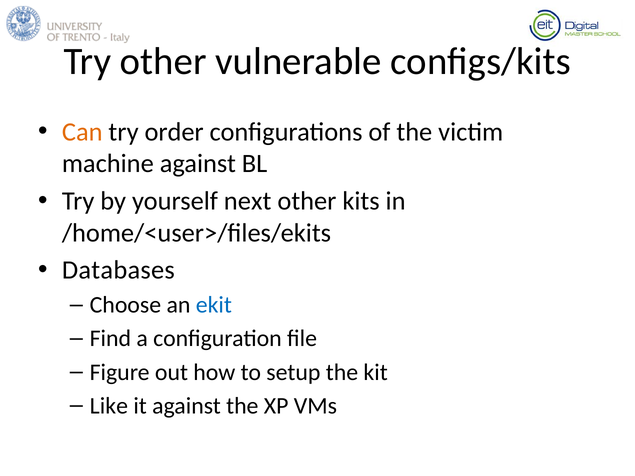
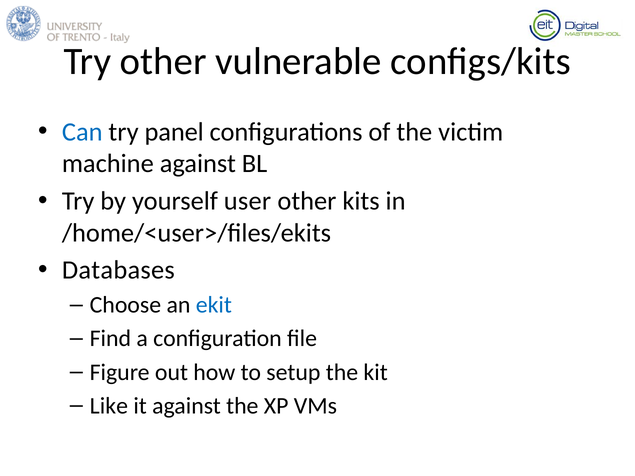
Can colour: orange -> blue
order: order -> panel
next: next -> user
